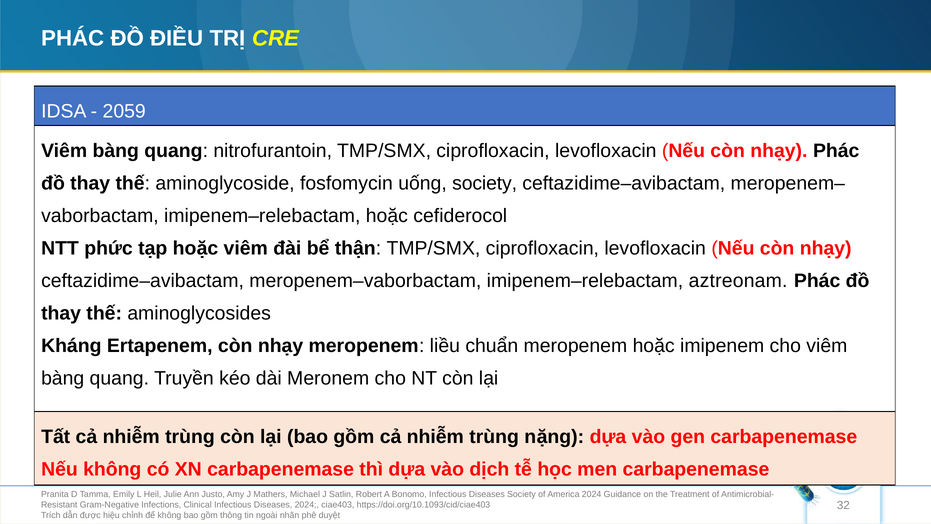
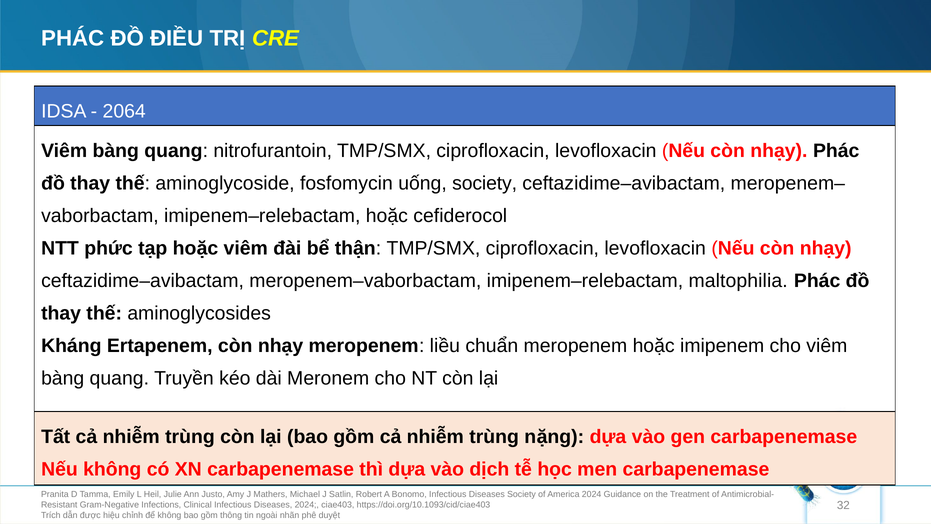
2059: 2059 -> 2064
aztreonam: aztreonam -> maltophilia
